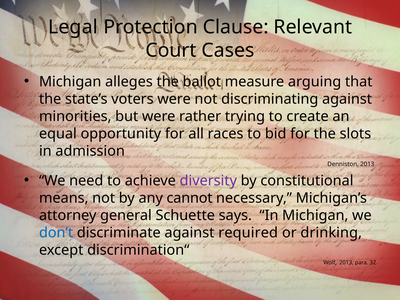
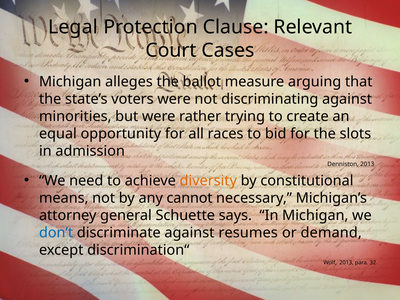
diversity colour: purple -> orange
required: required -> resumes
drinking: drinking -> demand
